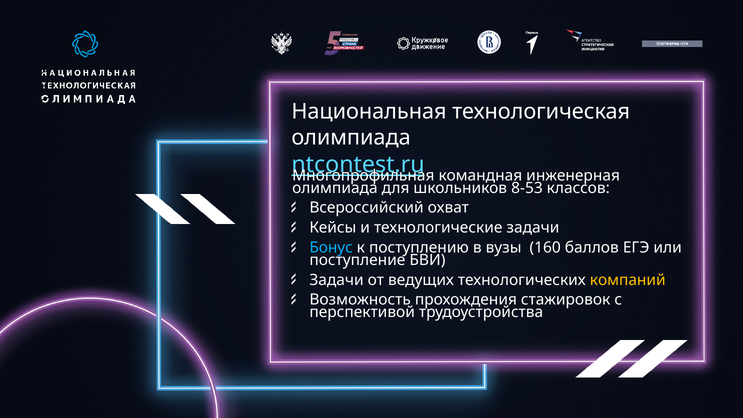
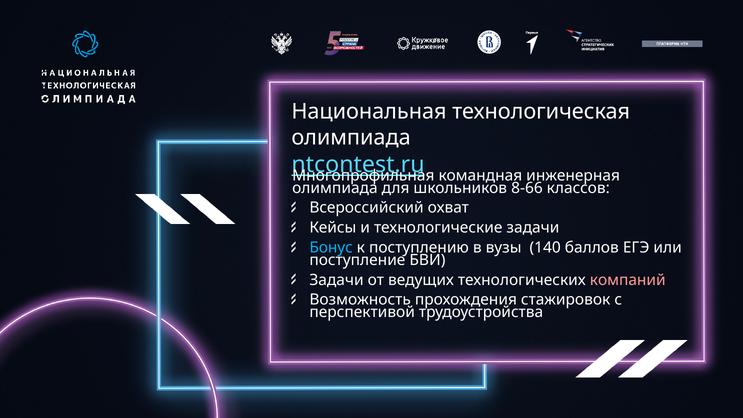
8-53: 8-53 -> 8-66
160: 160 -> 140
компаний colour: yellow -> pink
